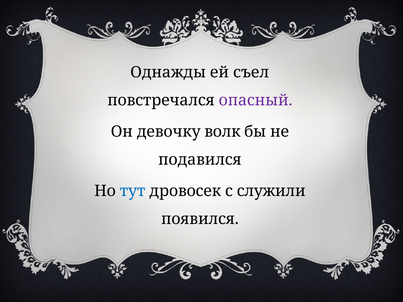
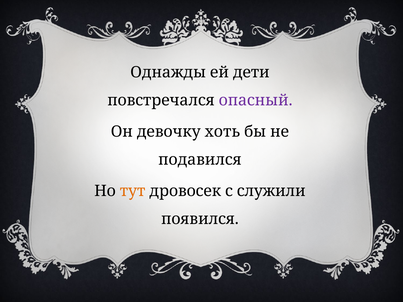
съел: съел -> дети
волк: волк -> хоть
тут colour: blue -> orange
